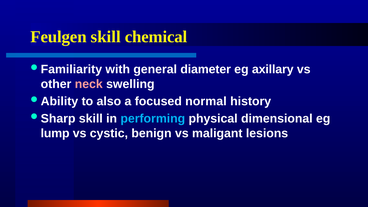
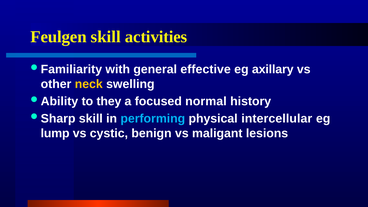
chemical: chemical -> activities
diameter: diameter -> effective
neck colour: pink -> yellow
also: also -> they
dimensional: dimensional -> intercellular
